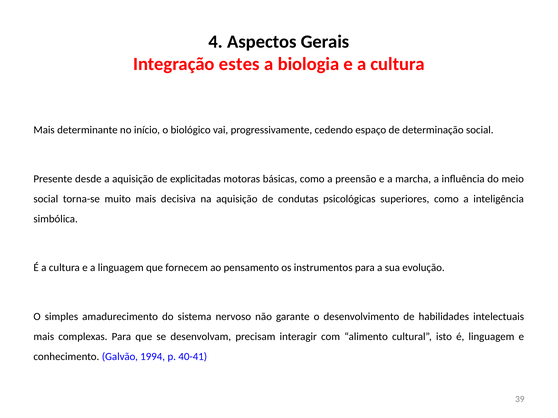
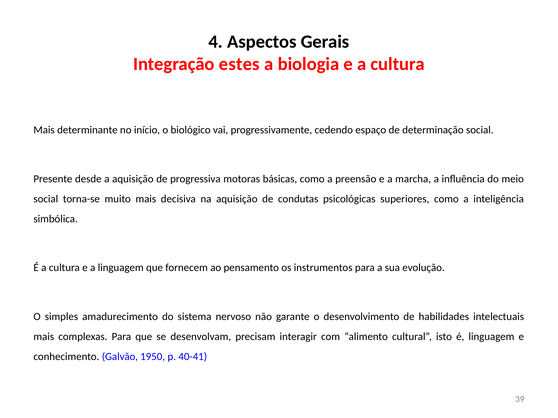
explicitadas: explicitadas -> progressiva
1994: 1994 -> 1950
